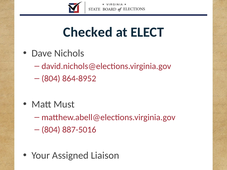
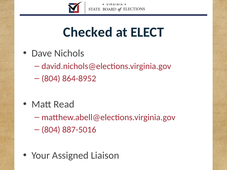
Must: Must -> Read
